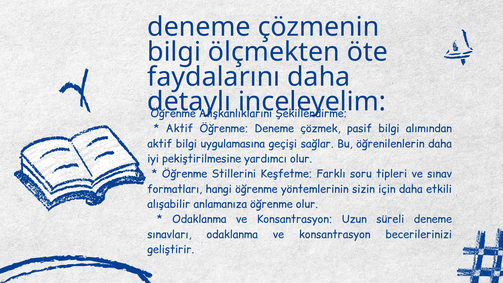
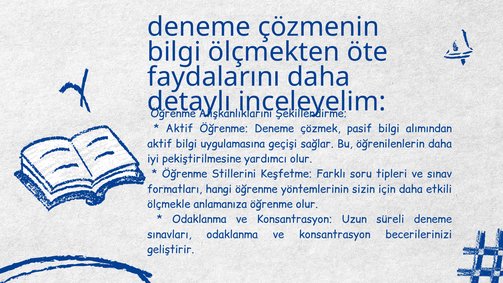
alışabilir: alışabilir -> ölçmekle
